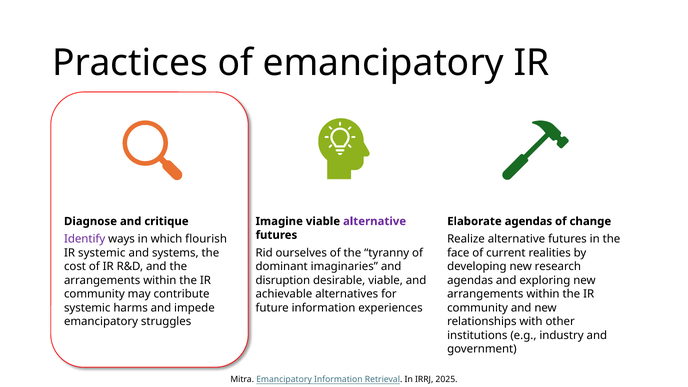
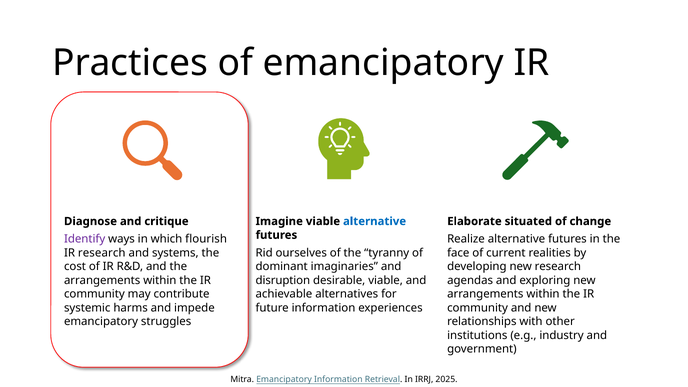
alternative at (375, 221) colour: purple -> blue
Elaborate agendas: agendas -> situated
IR systemic: systemic -> research
